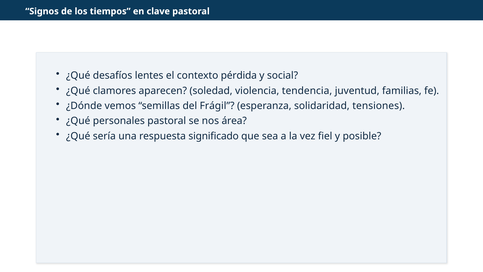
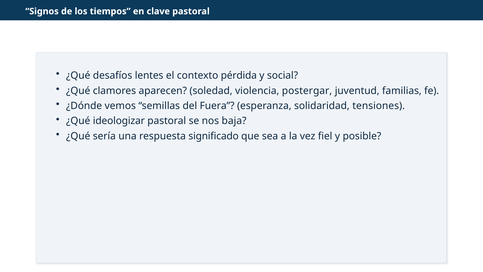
tendencia: tendencia -> postergar
Frágil: Frágil -> Fuera
personales: personales -> ideologizar
área: área -> baja
